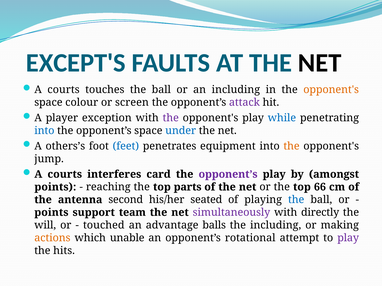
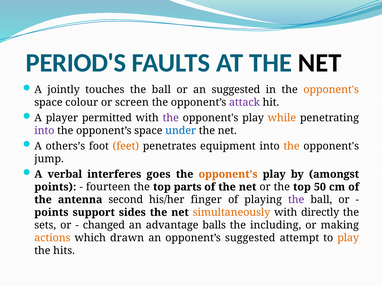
EXCEPT'S: EXCEPT'S -> PERIOD'S
courts at (64, 90): courts -> jointly
an including: including -> suggested
exception: exception -> permitted
while colour: blue -> orange
into at (44, 131) colour: blue -> purple
feet colour: blue -> orange
courts at (65, 175): courts -> verbal
card: card -> goes
opponent’s at (228, 175) colour: purple -> orange
reaching: reaching -> fourteen
66: 66 -> 50
seated: seated -> finger
the at (296, 200) colour: blue -> purple
team: team -> sides
simultaneously colour: purple -> orange
will: will -> sets
touched: touched -> changed
unable: unable -> drawn
opponent’s rotational: rotational -> suggested
play at (348, 238) colour: purple -> orange
